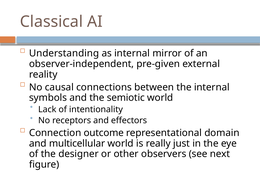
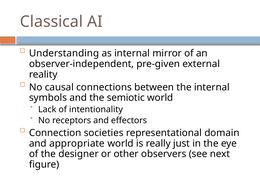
outcome: outcome -> societies
multicellular: multicellular -> appropriate
